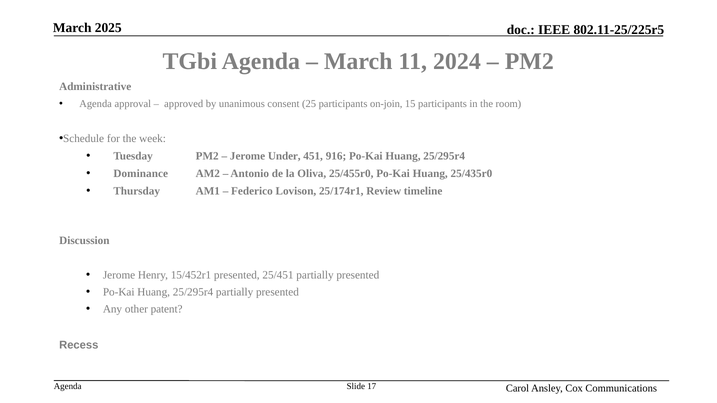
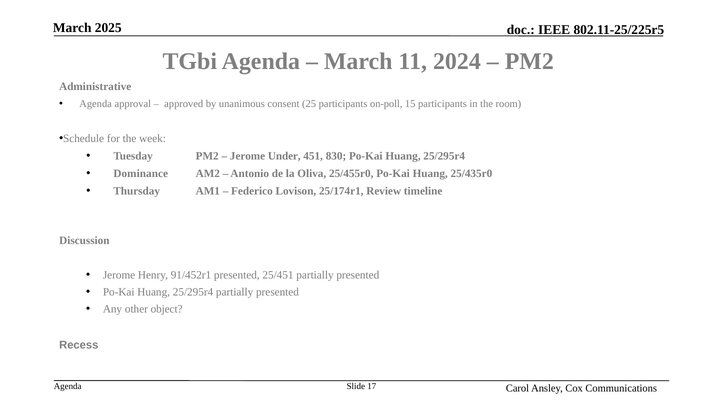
on-join: on-join -> on-poll
916: 916 -> 830
15/452r1: 15/452r1 -> 91/452r1
patent: patent -> object
